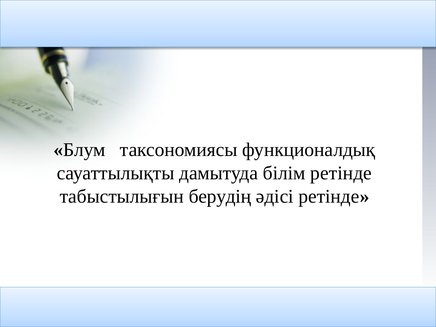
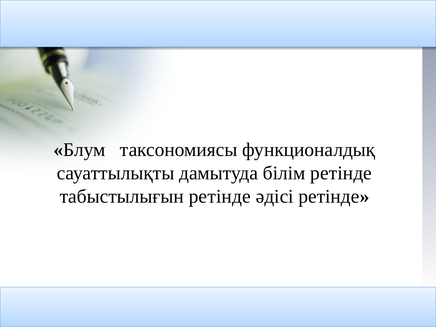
табыстылығын берудің: берудің -> ретінде
